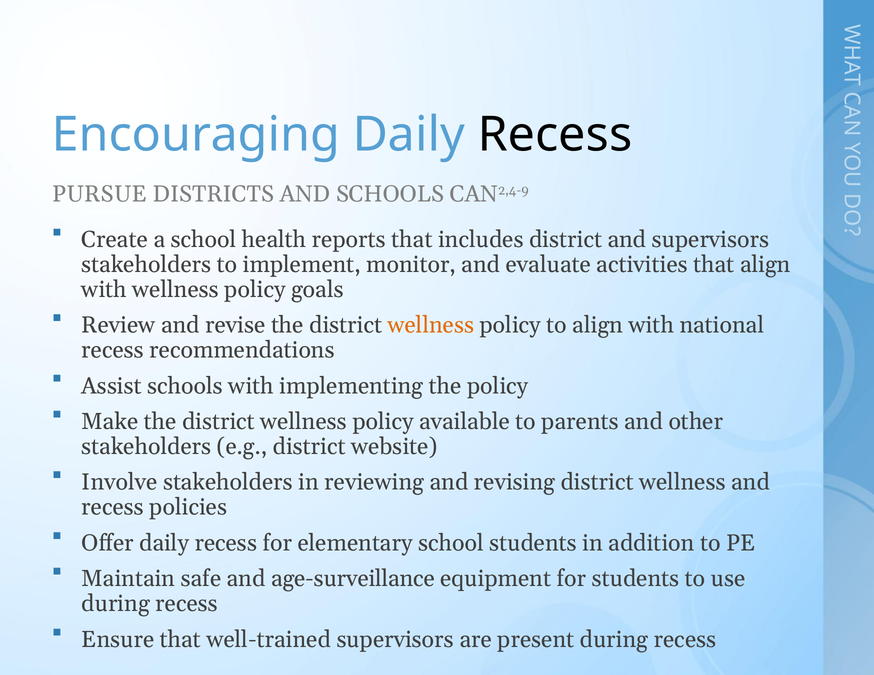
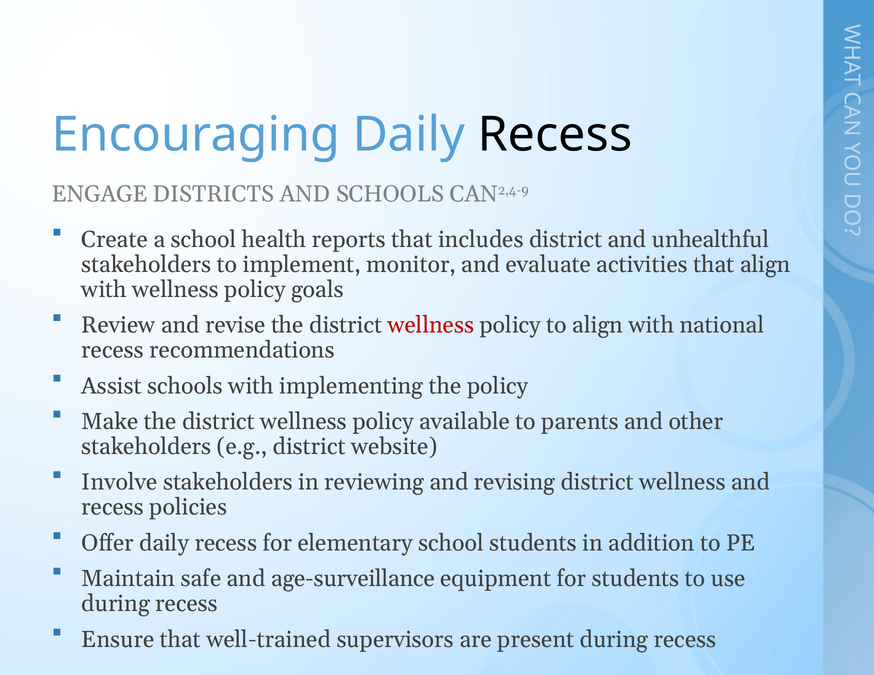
PURSUE: PURSUE -> ENGAGE
and supervisors: supervisors -> unhealthful
wellness at (431, 325) colour: orange -> red
